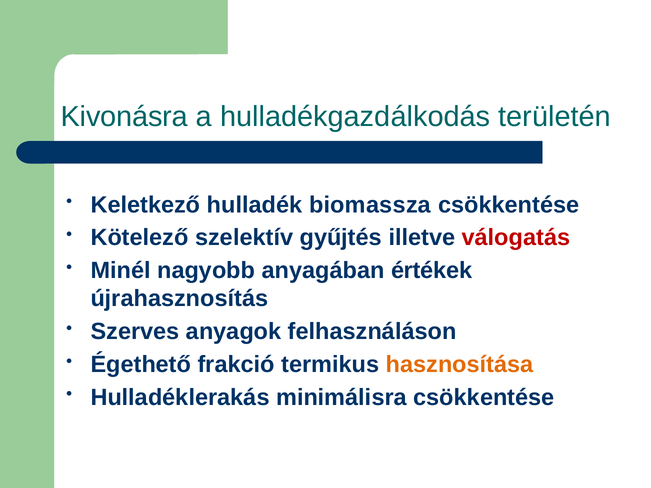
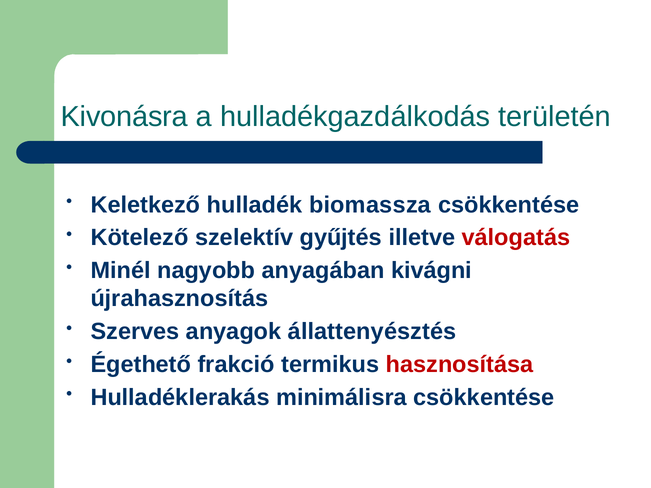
értékek: értékek -> kivágni
felhasználáson: felhasználáson -> állattenyésztés
hasznosítása colour: orange -> red
